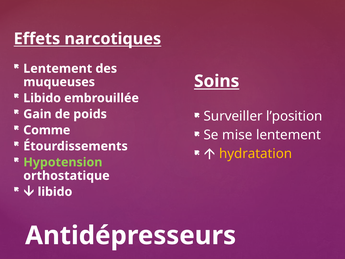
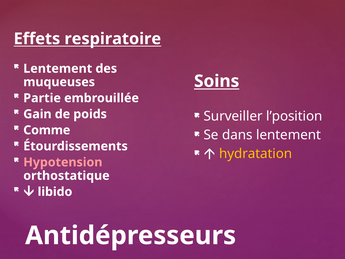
narcotiques: narcotiques -> respiratoire
Libido at (42, 98): Libido -> Partie
mise: mise -> dans
Hypotension colour: light green -> pink
